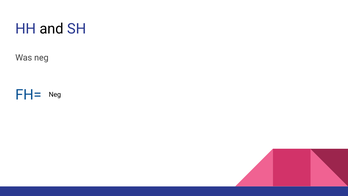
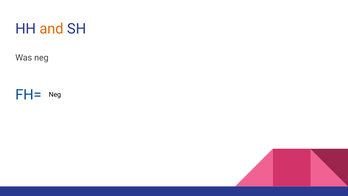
and colour: black -> orange
